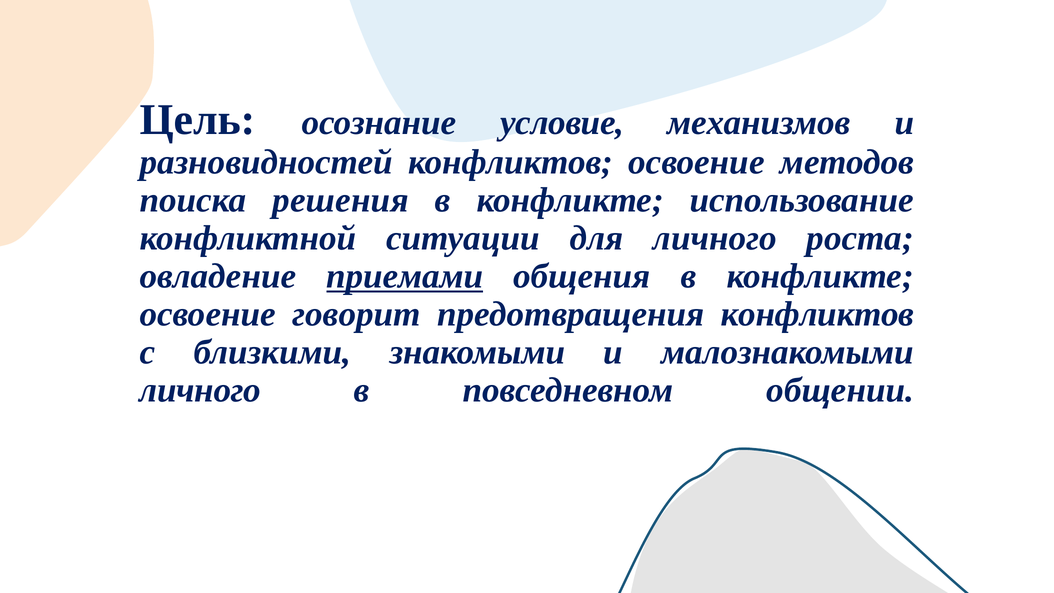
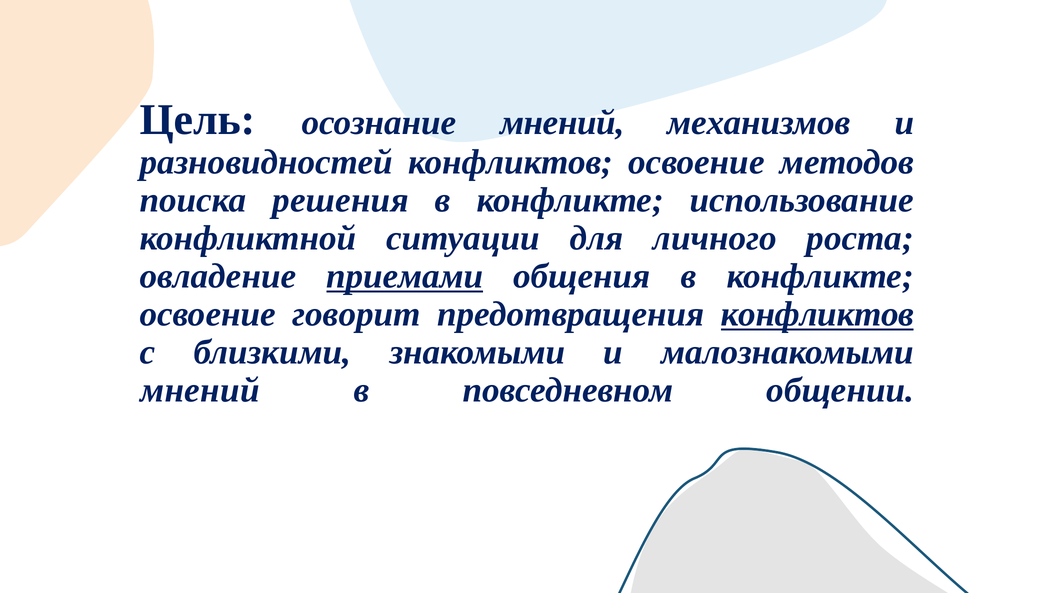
осознание условие: условие -> мнений
конфликтов at (817, 314) underline: none -> present
личного at (200, 390): личного -> мнений
